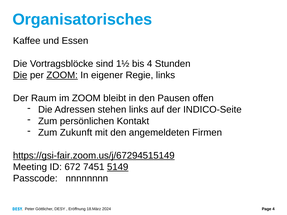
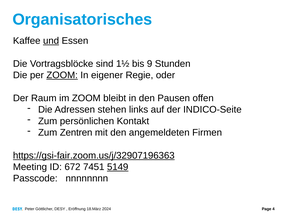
und underline: none -> present
bis 4: 4 -> 9
Die at (20, 75) underline: present -> none
Regie links: links -> oder
Zukunft: Zukunft -> Zentren
https://gsi-fair.zoom.us/j/67294515149: https://gsi-fair.zoom.us/j/67294515149 -> https://gsi-fair.zoom.us/j/32907196363
